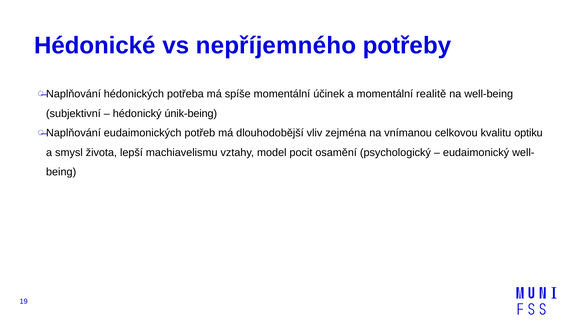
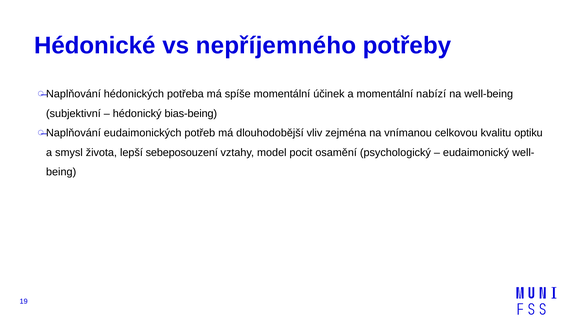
realitě: realitě -> nabízí
únik-being: únik-being -> bias-being
machiavelismu: machiavelismu -> sebeposouzení
